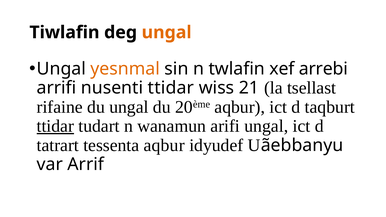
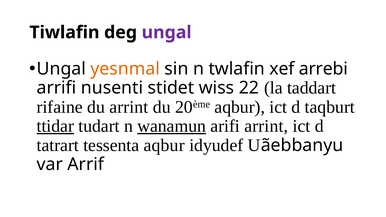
ungal at (167, 32) colour: orange -> purple
nusenti ttidar: ttidar -> stidet
21: 21 -> 22
tsellast: tsellast -> taddart
du ungal: ungal -> arrint
wanamun underline: none -> present
arifi ungal: ungal -> arrint
